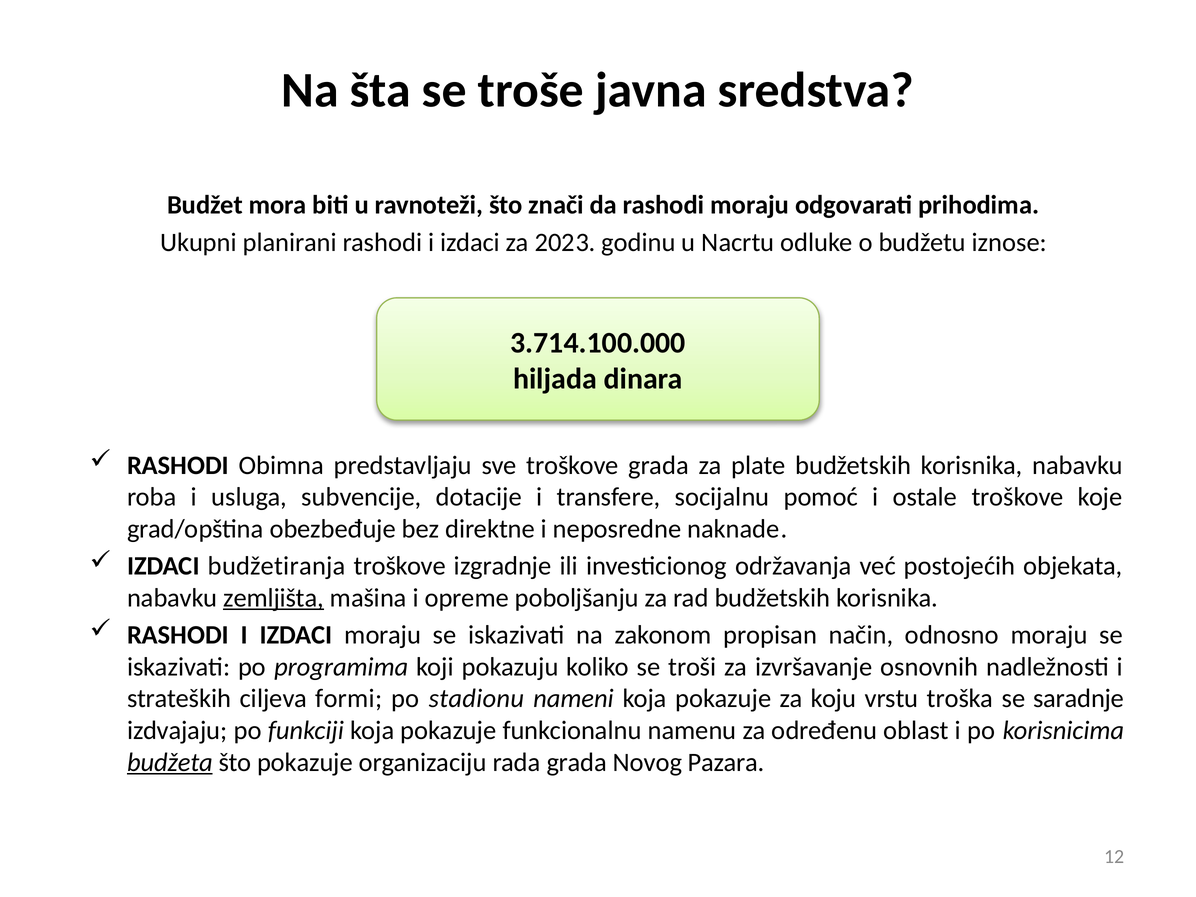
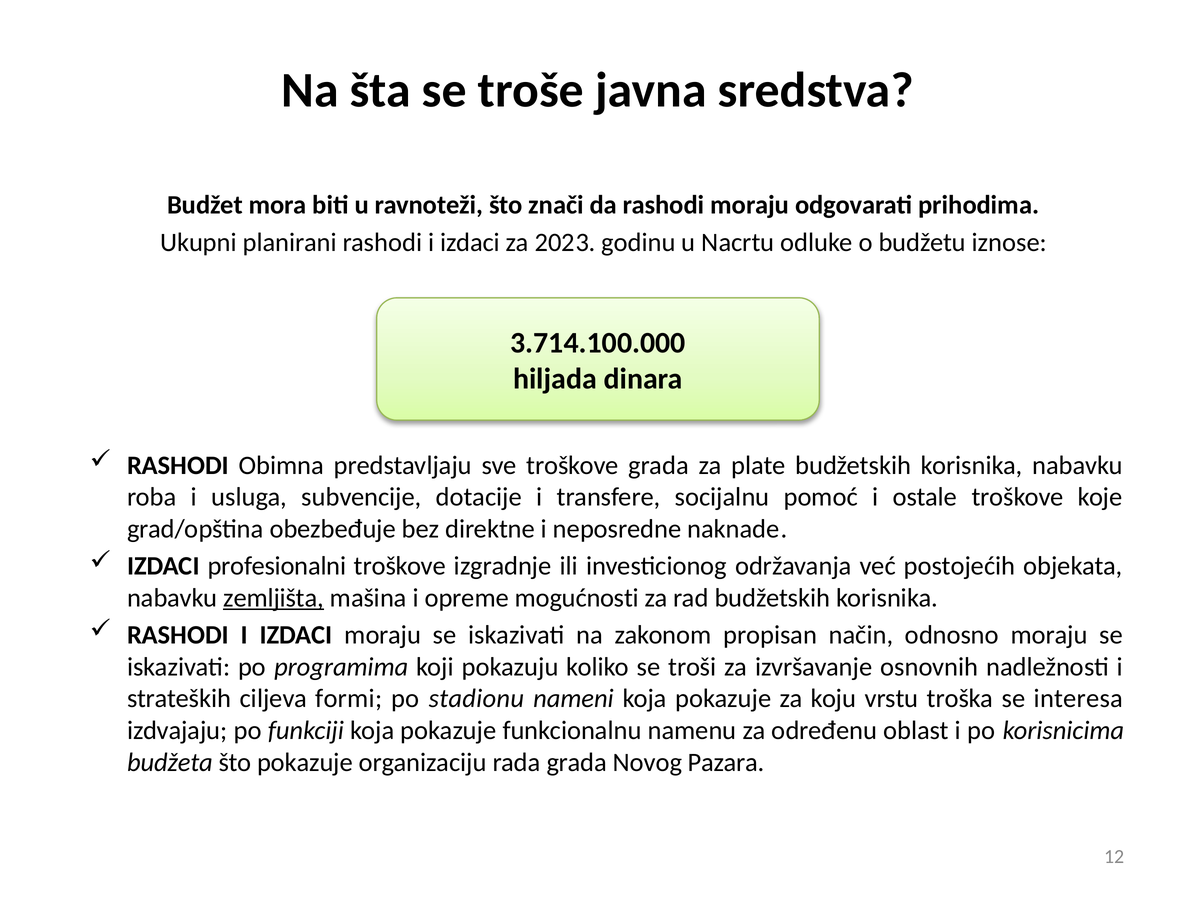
budžetiranja: budžetiranja -> profesionalni
poboljšanju: poboljšanju -> mogućnosti
saradnje: saradnje -> interesa
budžeta underline: present -> none
